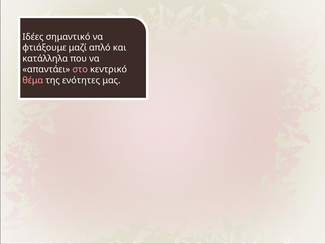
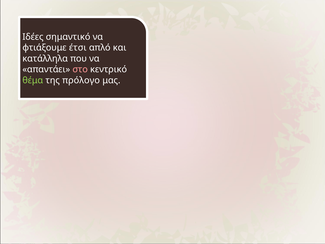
μαζί: μαζί -> έτσι
θέμα colour: pink -> light green
ενότητες: ενότητες -> πρόλογο
